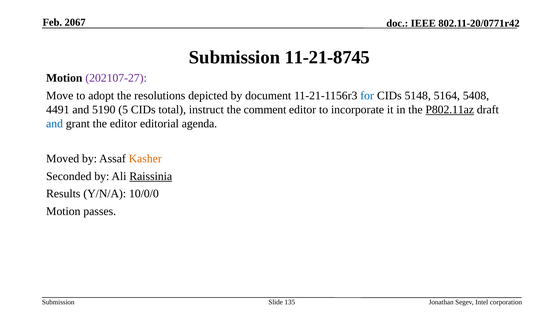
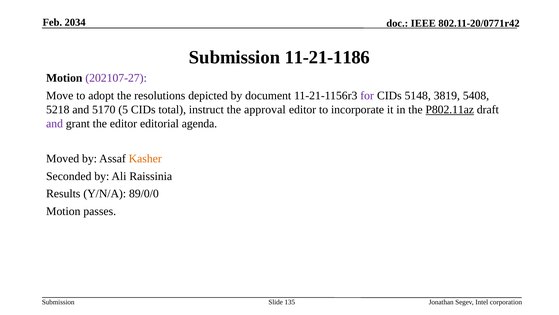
2067: 2067 -> 2034
11-21-8745: 11-21-8745 -> 11-21-1186
for colour: blue -> purple
5164: 5164 -> 3819
4491: 4491 -> 5218
5190: 5190 -> 5170
comment: comment -> approval
and at (55, 123) colour: blue -> purple
Raissinia underline: present -> none
10/0/0: 10/0/0 -> 89/0/0
